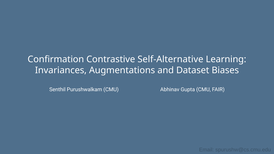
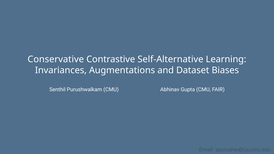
Confirmation: Confirmation -> Conservative
